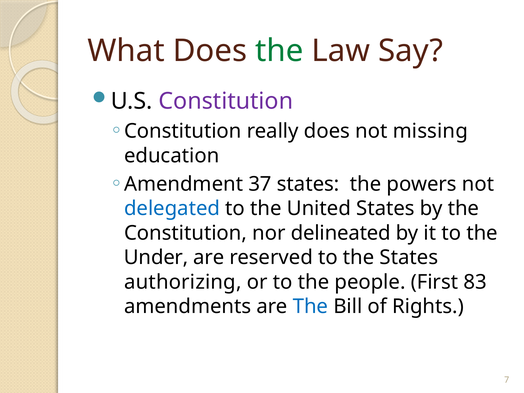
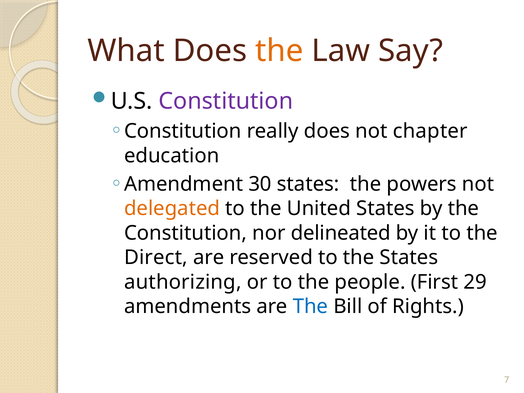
the at (279, 51) colour: green -> orange
missing: missing -> chapter
37: 37 -> 30
delegated colour: blue -> orange
Under: Under -> Direct
83: 83 -> 29
